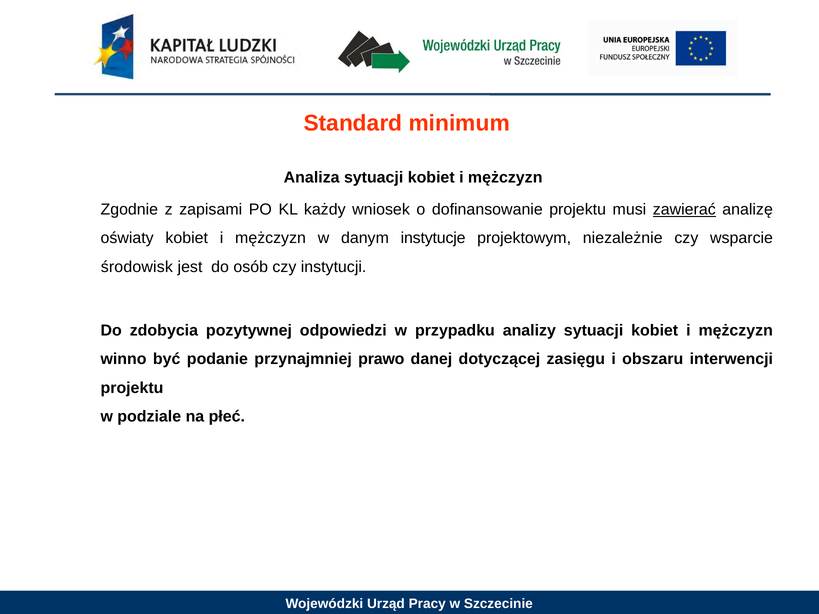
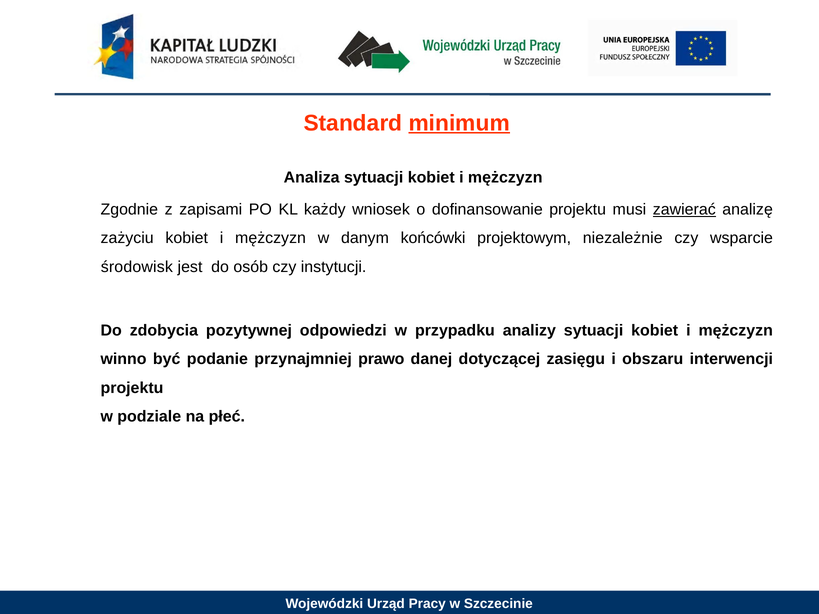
minimum underline: none -> present
oświaty: oświaty -> zażyciu
instytucje: instytucje -> końcówki
